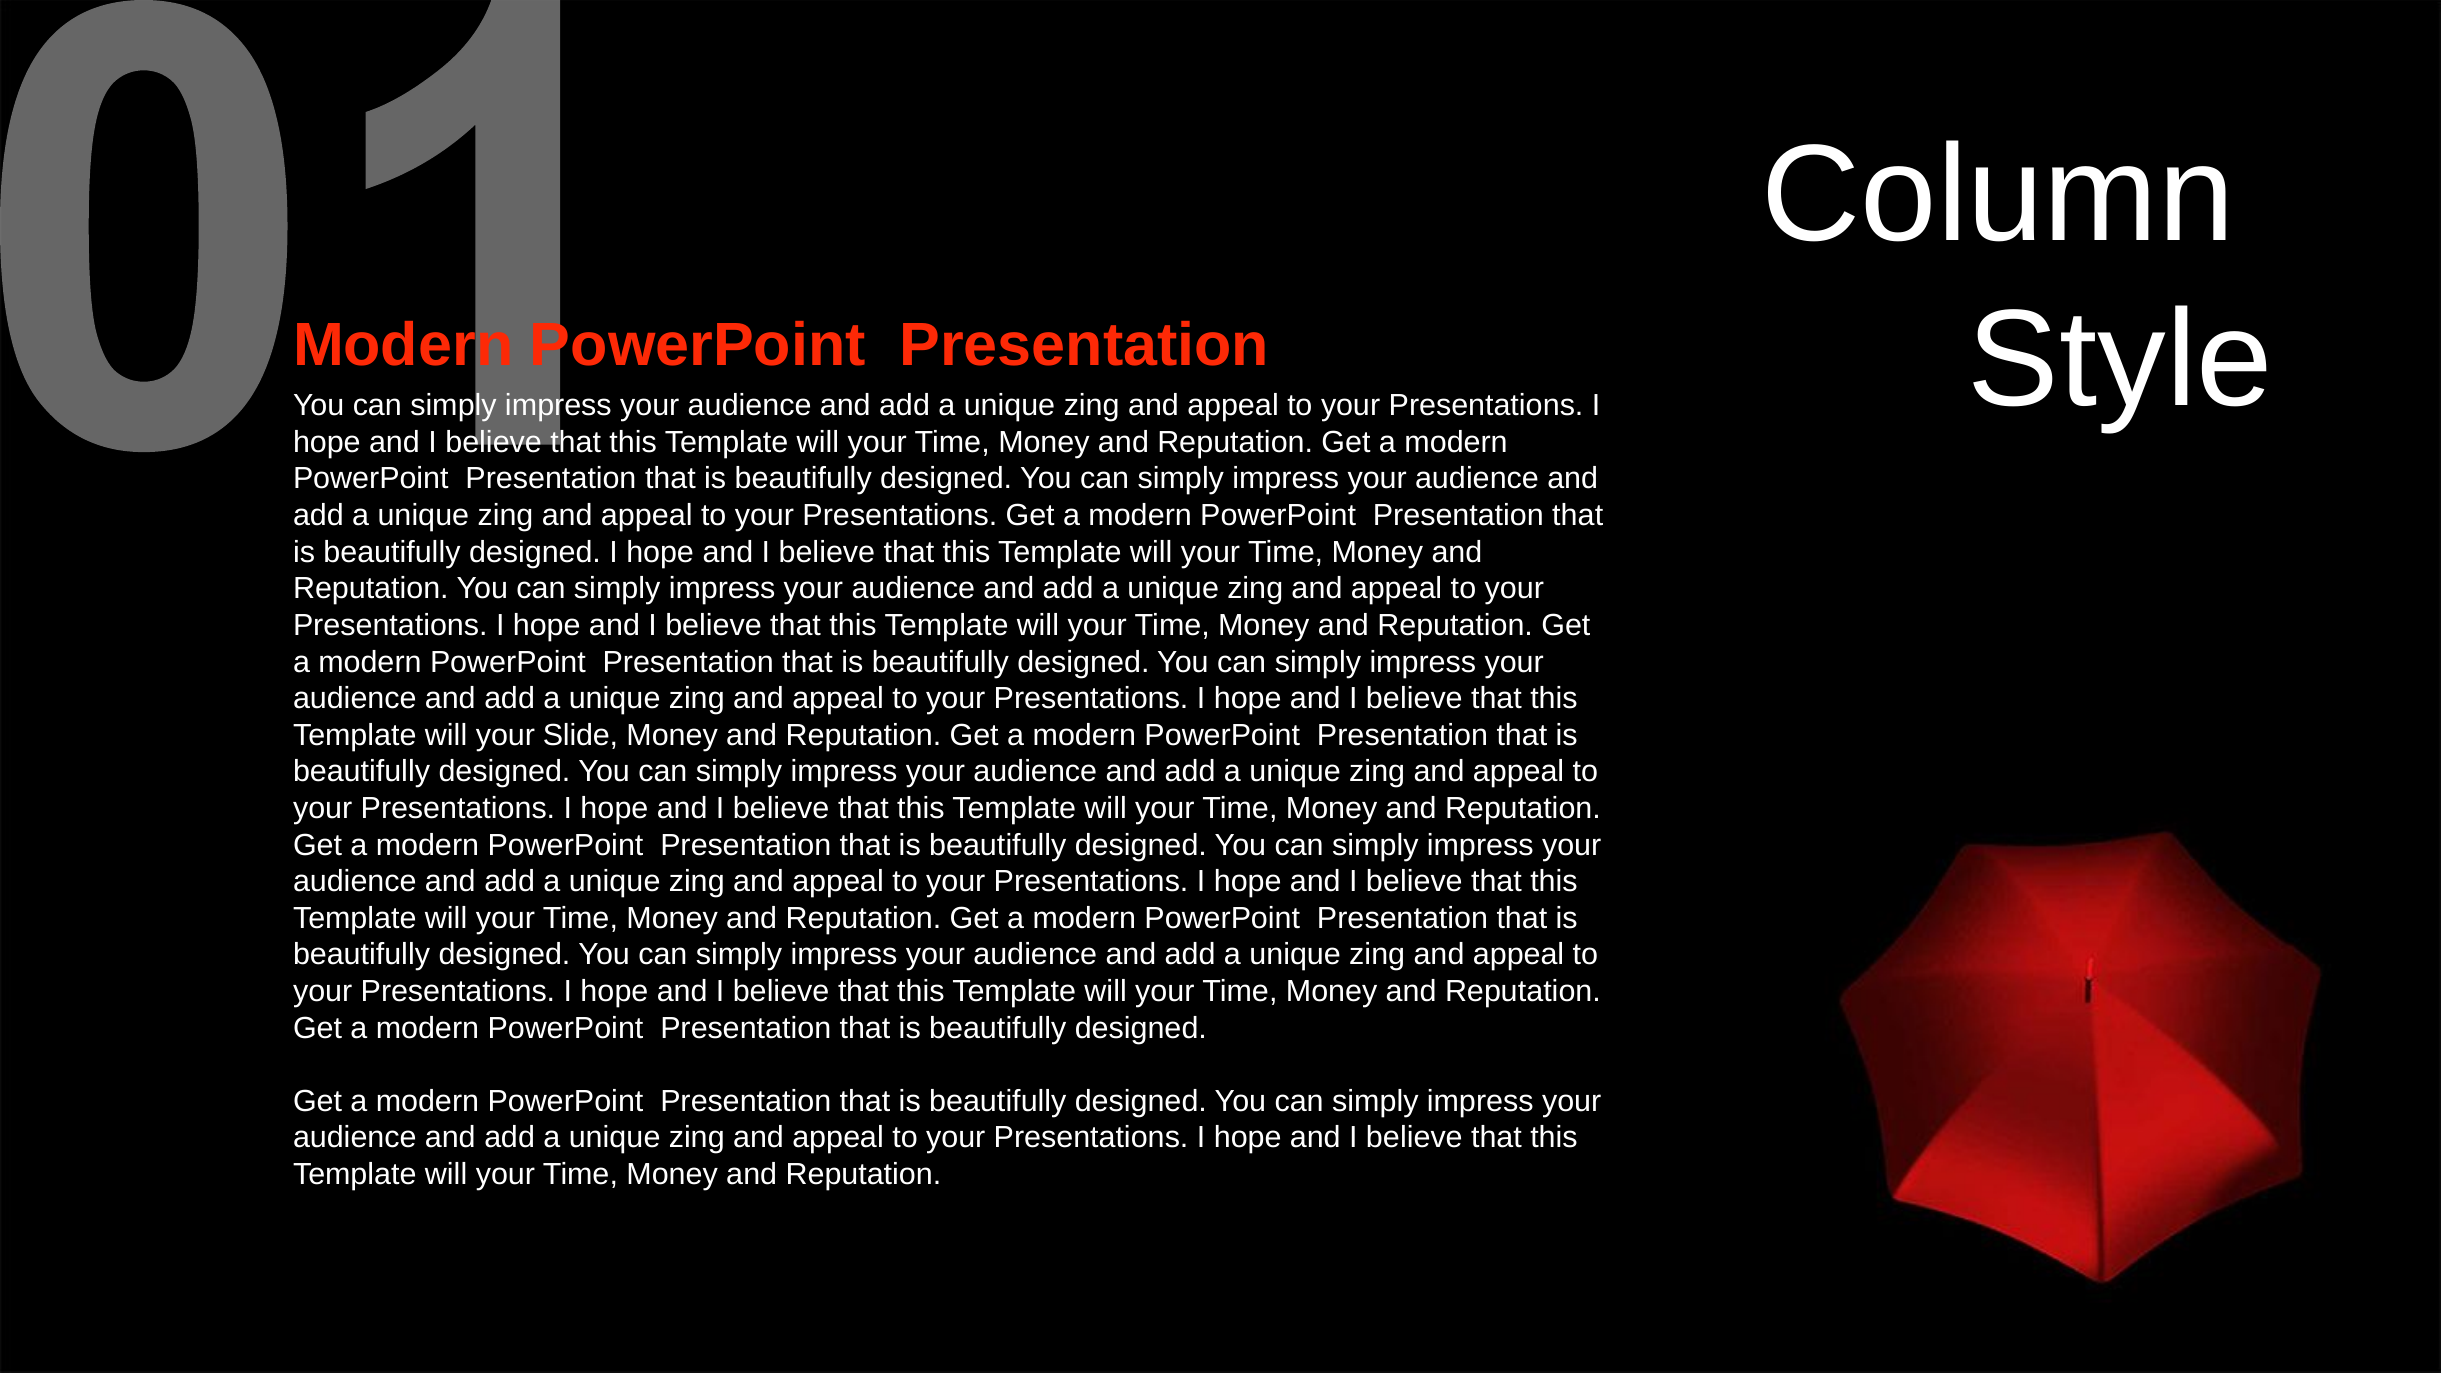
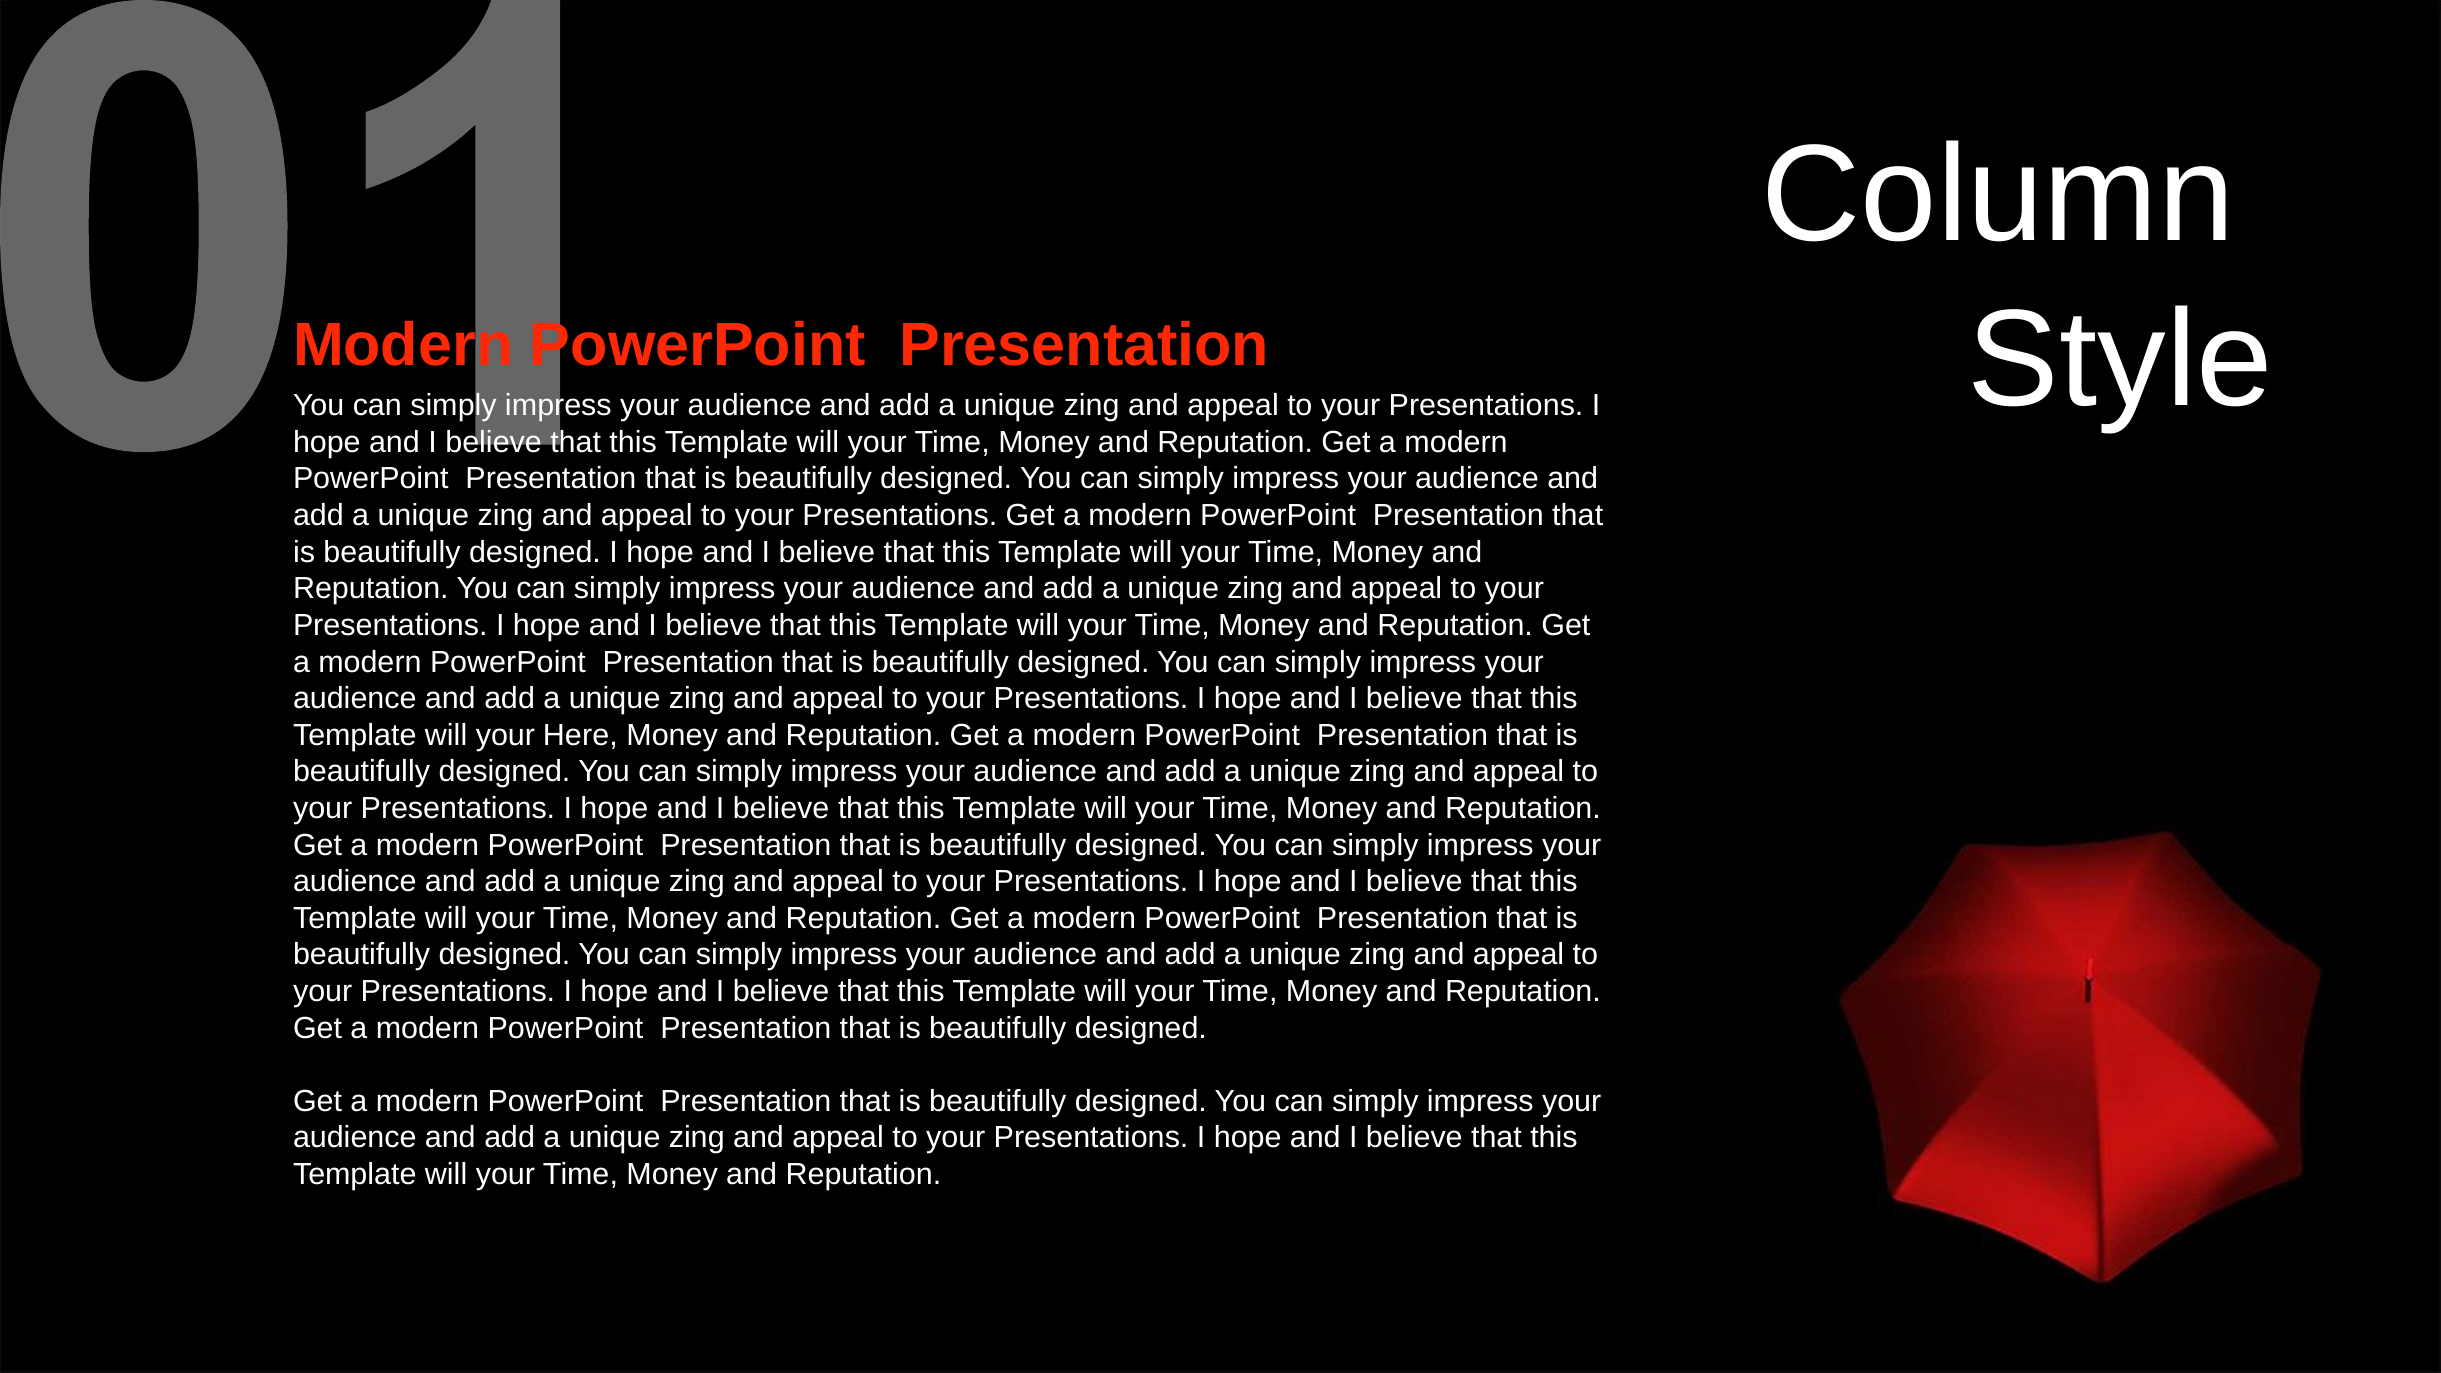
Slide: Slide -> Here
